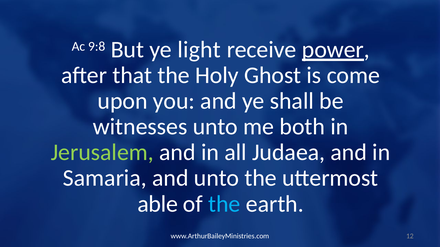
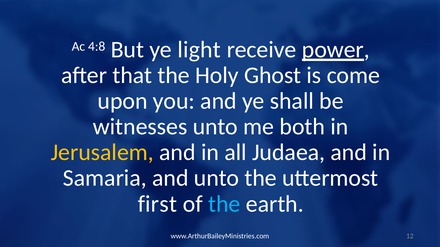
9:8: 9:8 -> 4:8
Jerusalem colour: light green -> yellow
able: able -> first
